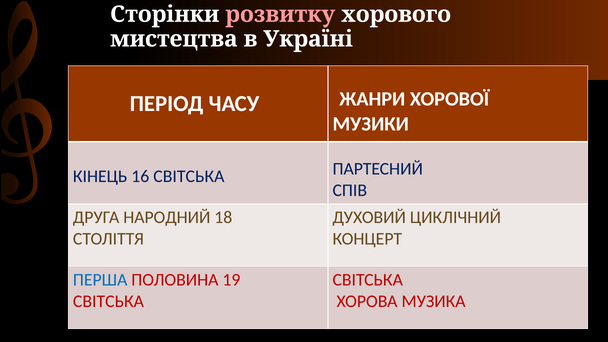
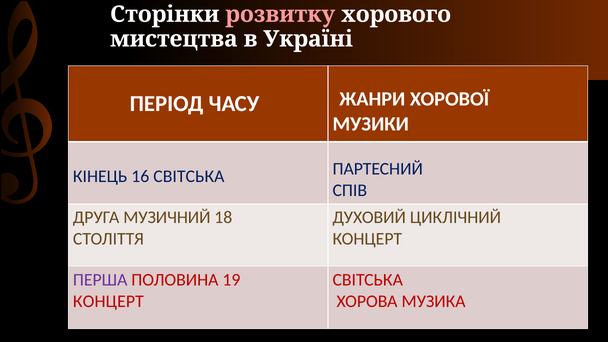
НАРОДНИЙ: НАРОДНИЙ -> МУЗИЧНИЙ
ПЕРША colour: blue -> purple
СВІТСЬКА at (108, 301): СВІТСЬКА -> КОНЦЕРТ
